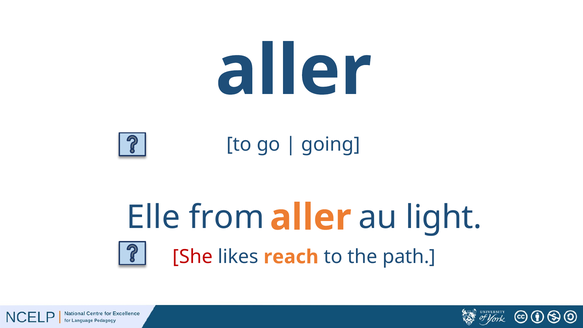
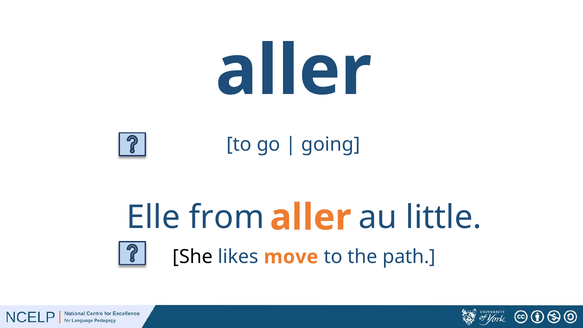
light: light -> little
She colour: red -> black
reach: reach -> move
